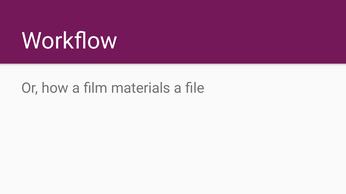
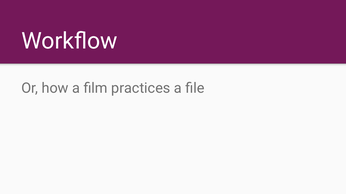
materials: materials -> practices
